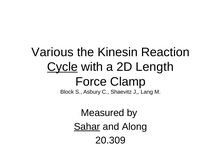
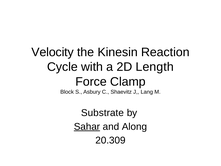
Various: Various -> Velocity
Cycle underline: present -> none
Measured: Measured -> Substrate
